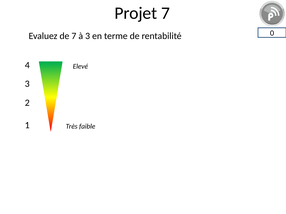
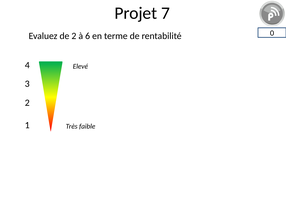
de 7: 7 -> 2
à 3: 3 -> 6
